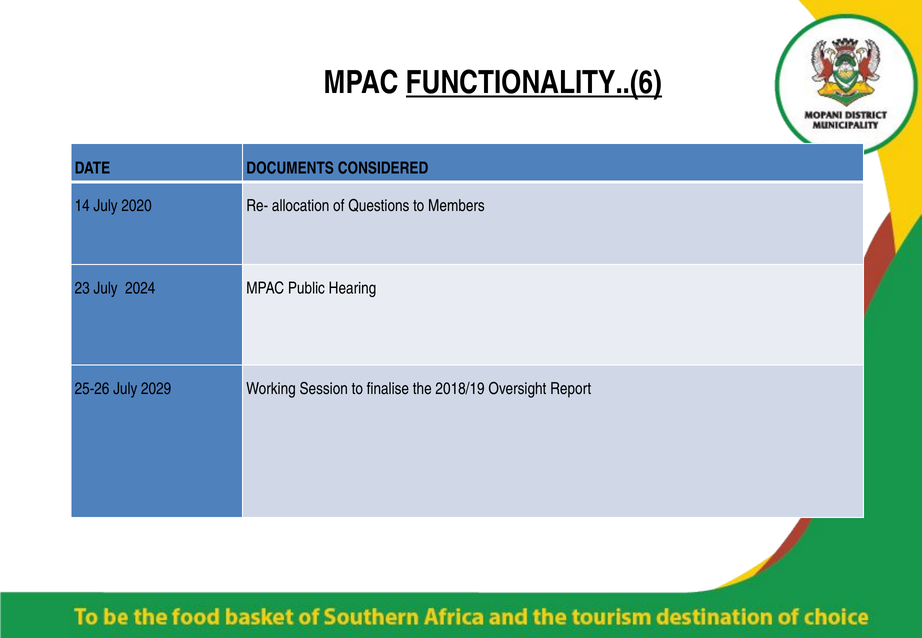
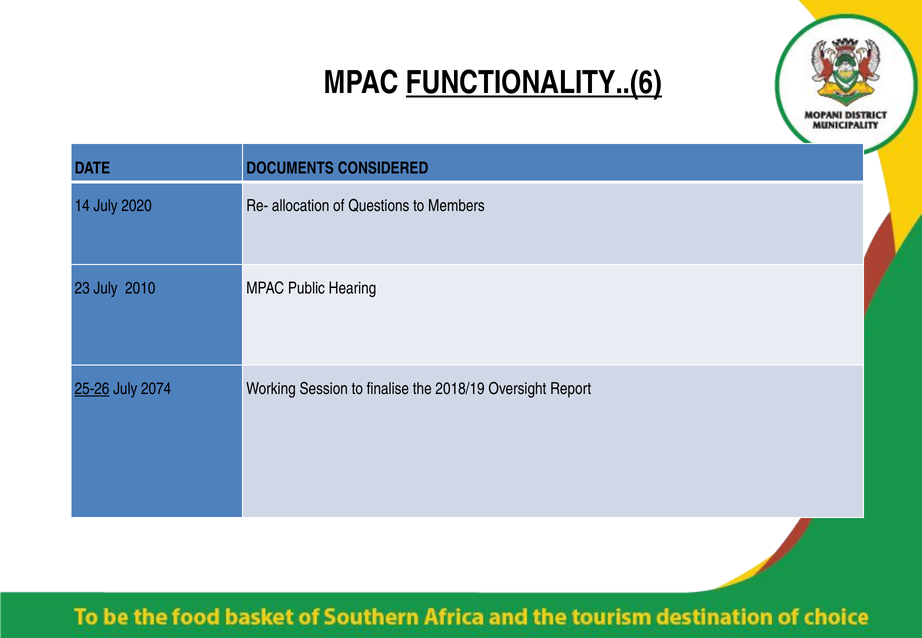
2024: 2024 -> 2010
25-26 underline: none -> present
2029: 2029 -> 2074
